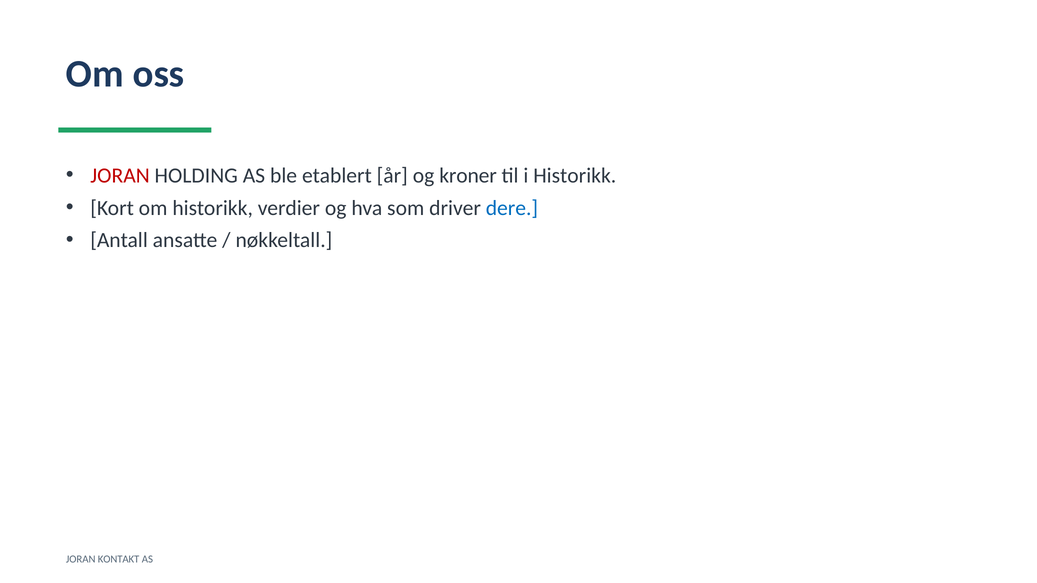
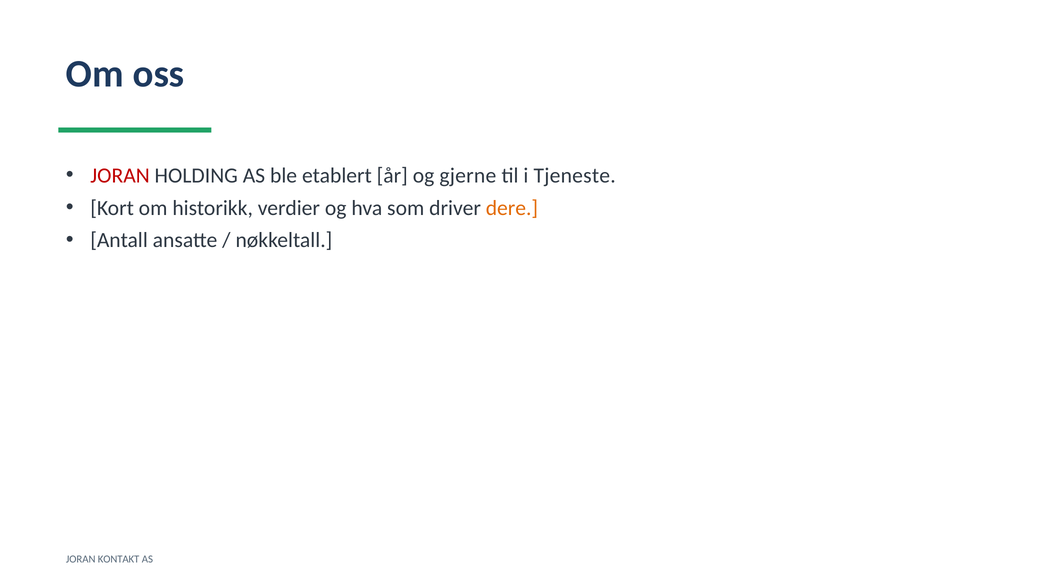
kroner: kroner -> gjerne
i Historikk: Historikk -> Tjeneste
dere colour: blue -> orange
